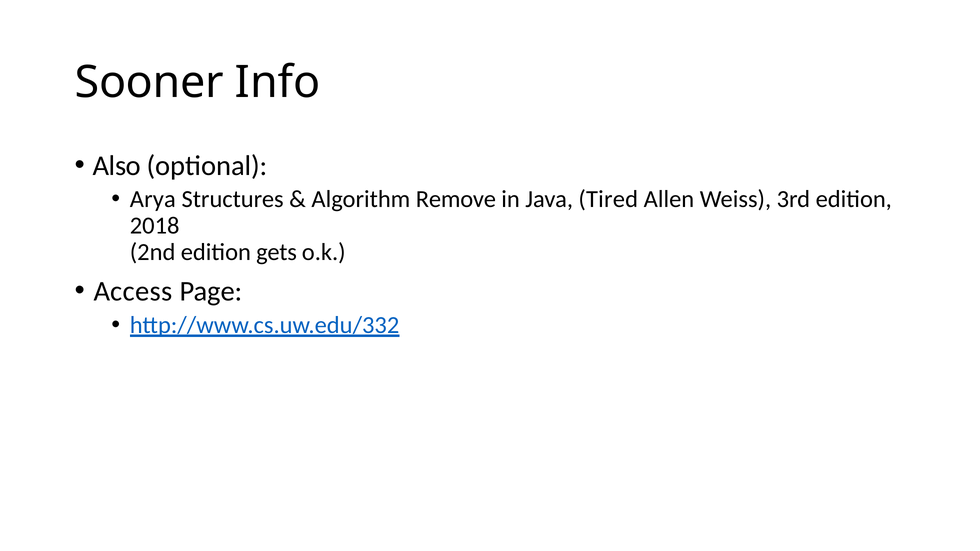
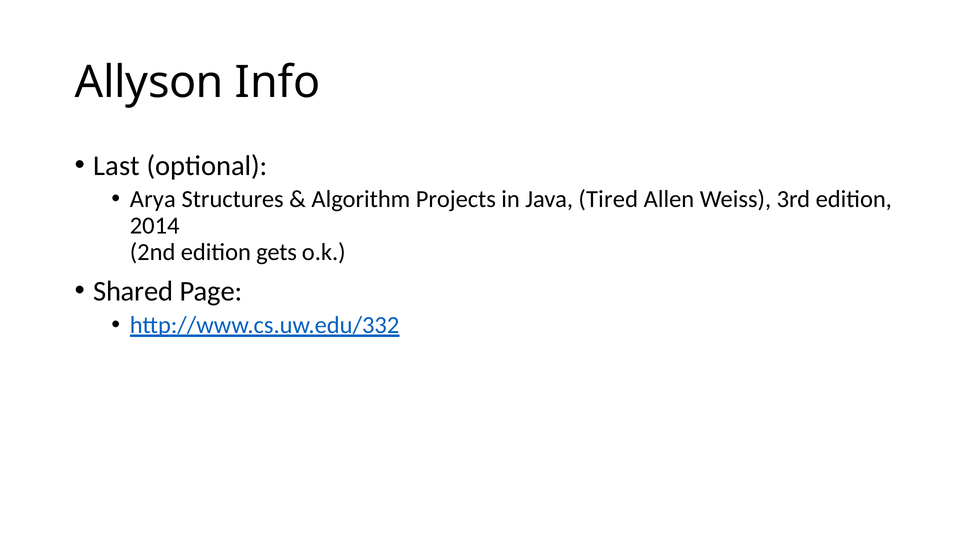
Sooner: Sooner -> Allyson
Also: Also -> Last
Remove: Remove -> Projects
2018: 2018 -> 2014
Access: Access -> Shared
